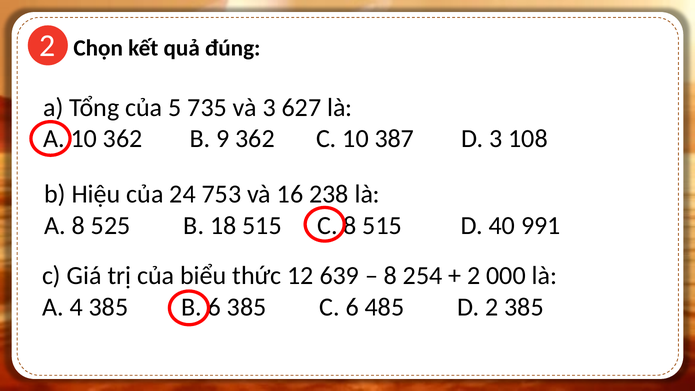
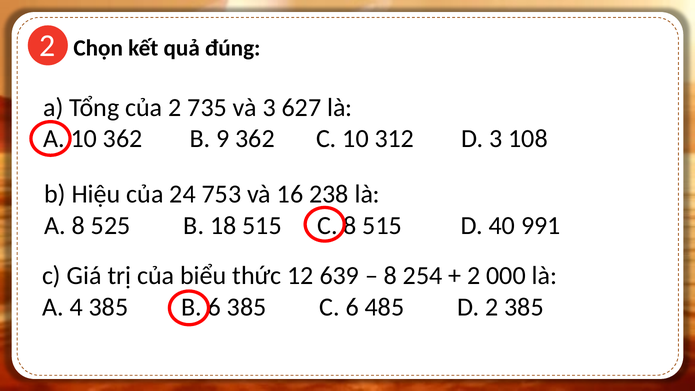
của 5: 5 -> 2
387: 387 -> 312
